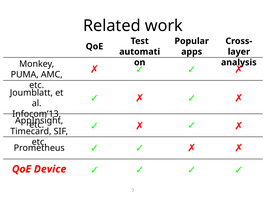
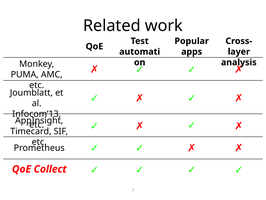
Device: Device -> Collect
